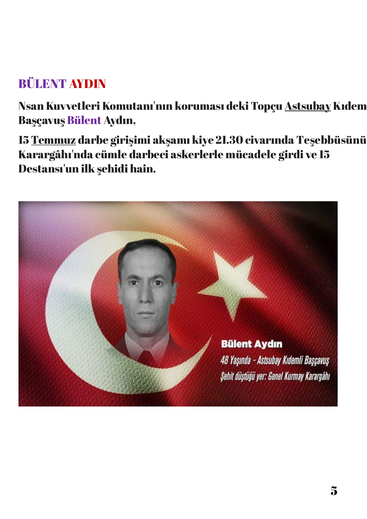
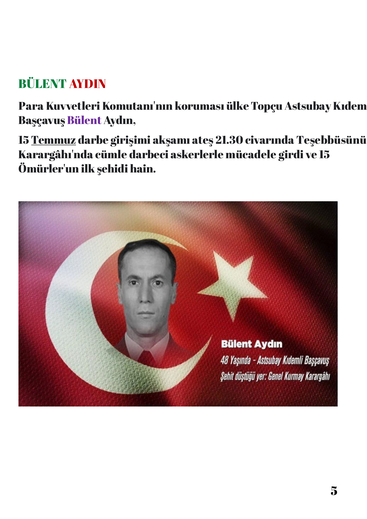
BÜLENT at (43, 84) colour: purple -> green
Nsan: Nsan -> Para
deki: deki -> ülke
Astsubay underline: present -> none
kiye: kiye -> ateş
Destansı'un: Destansı'un -> Ömürler'un
